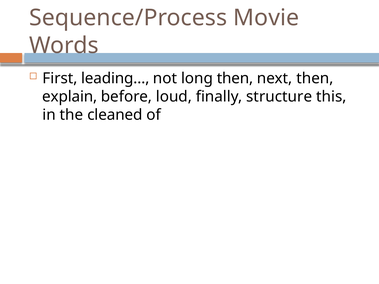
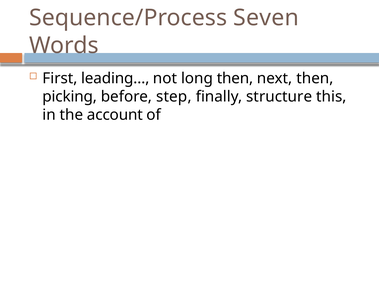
Movie: Movie -> Seven
explain: explain -> picking
loud: loud -> step
cleaned: cleaned -> account
